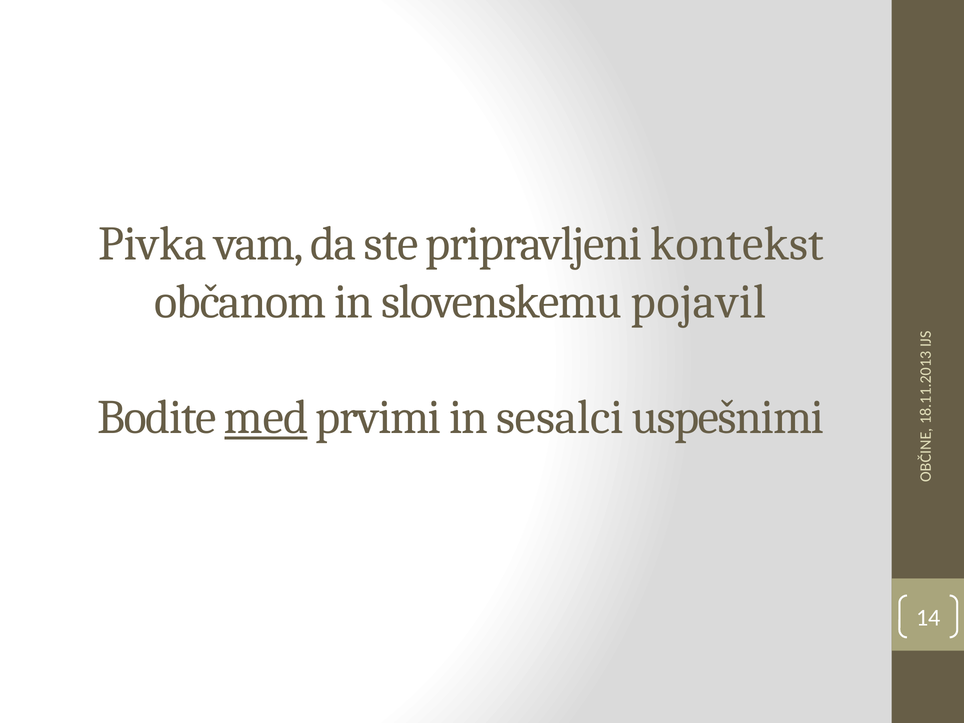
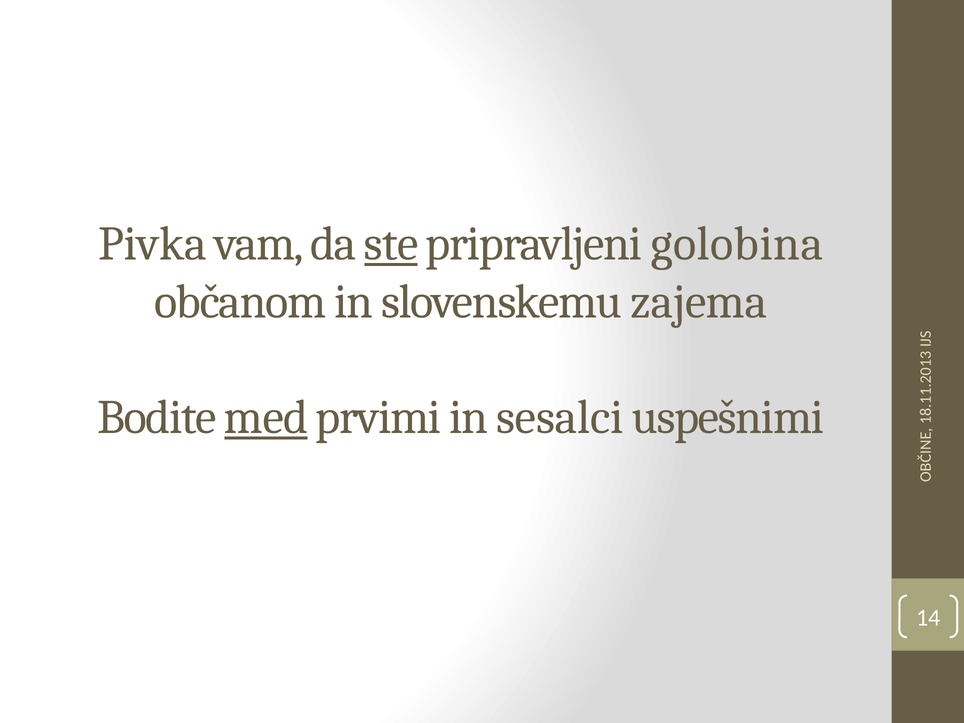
ste underline: none -> present
kontekst: kontekst -> golobina
pojavil: pojavil -> zajema
